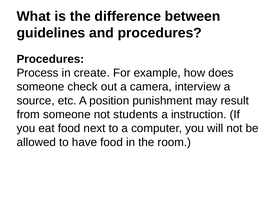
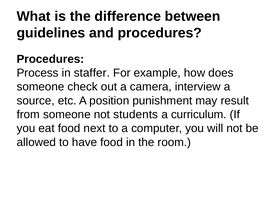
create: create -> staffer
instruction: instruction -> curriculum
